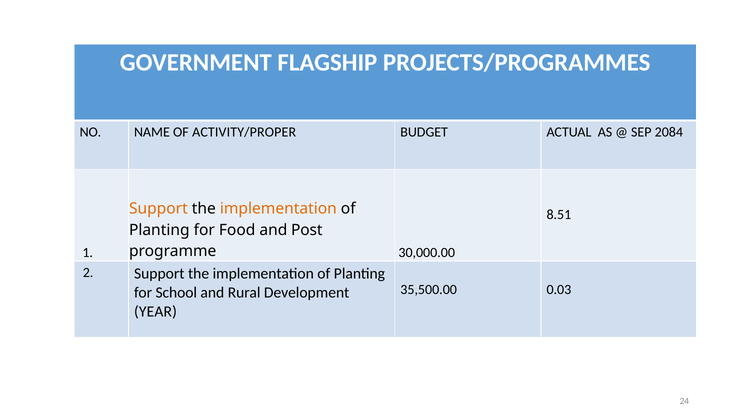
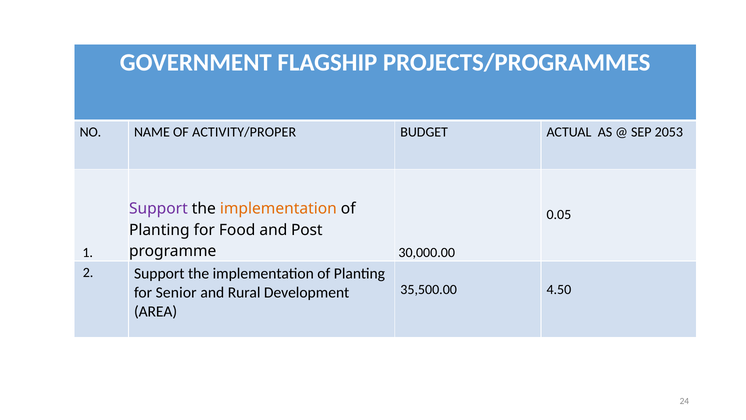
2084: 2084 -> 2053
Support at (158, 209) colour: orange -> purple
8.51: 8.51 -> 0.05
0.03: 0.03 -> 4.50
School: School -> Senior
YEAR: YEAR -> AREA
